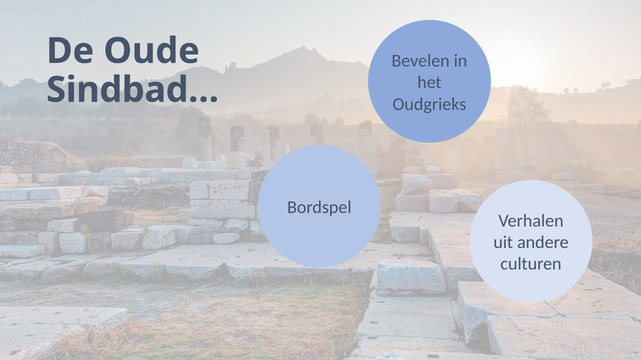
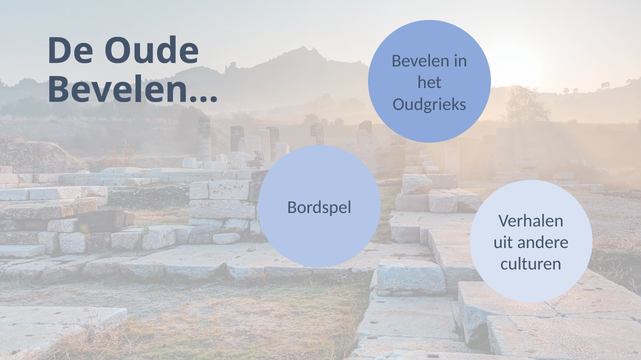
Sindbad…: Sindbad… -> Bevelen…
